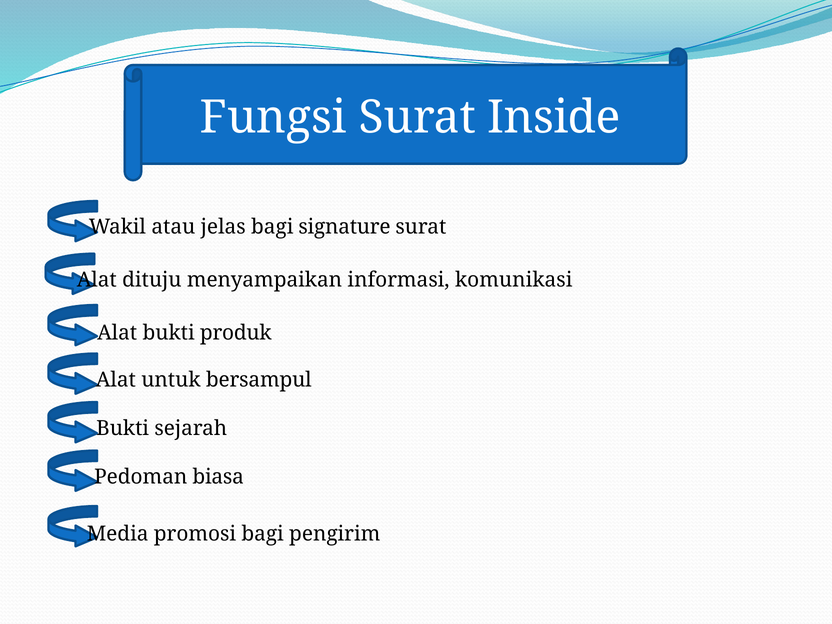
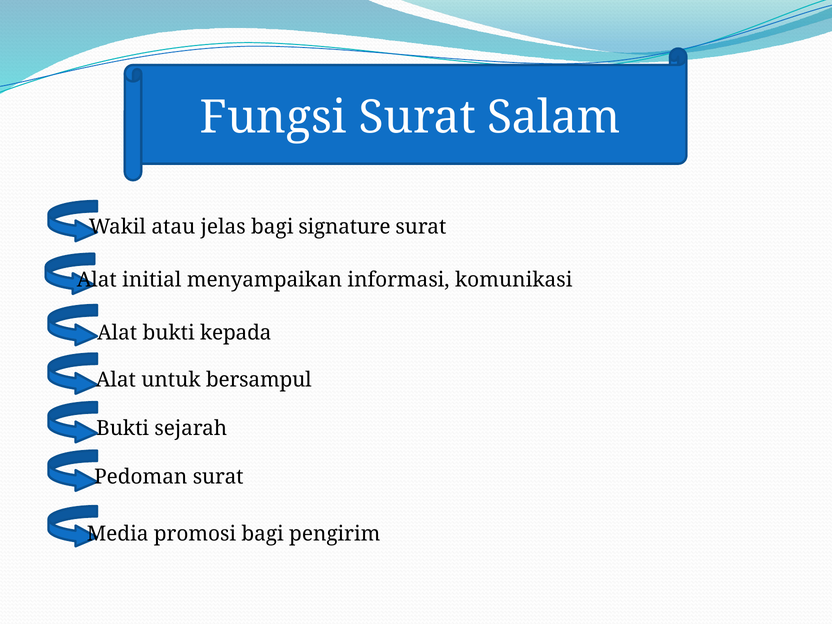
Inside: Inside -> Salam
dituju: dituju -> initial
produk: produk -> kepada
Pedoman biasa: biasa -> surat
